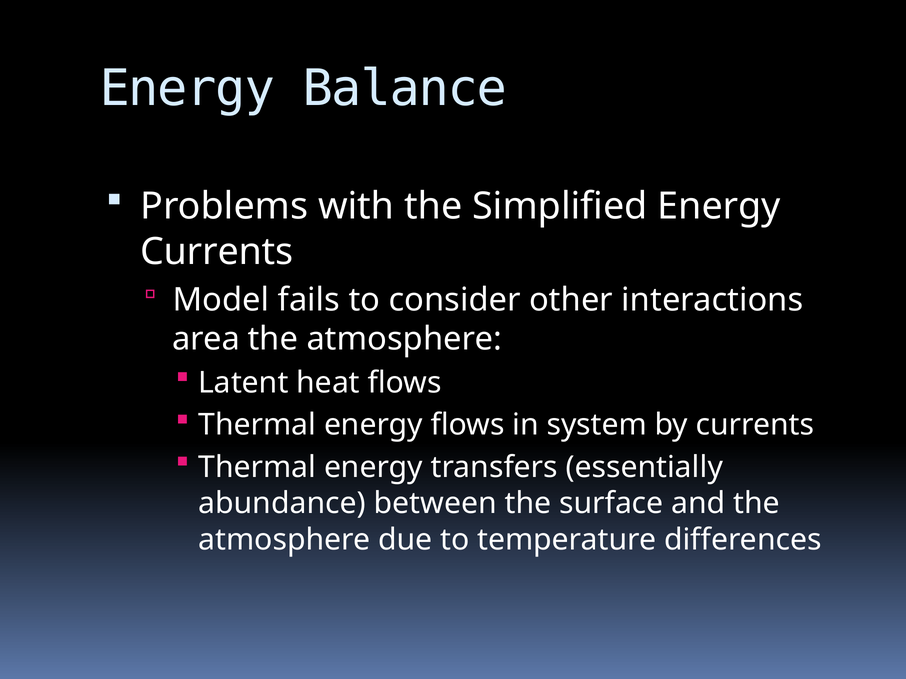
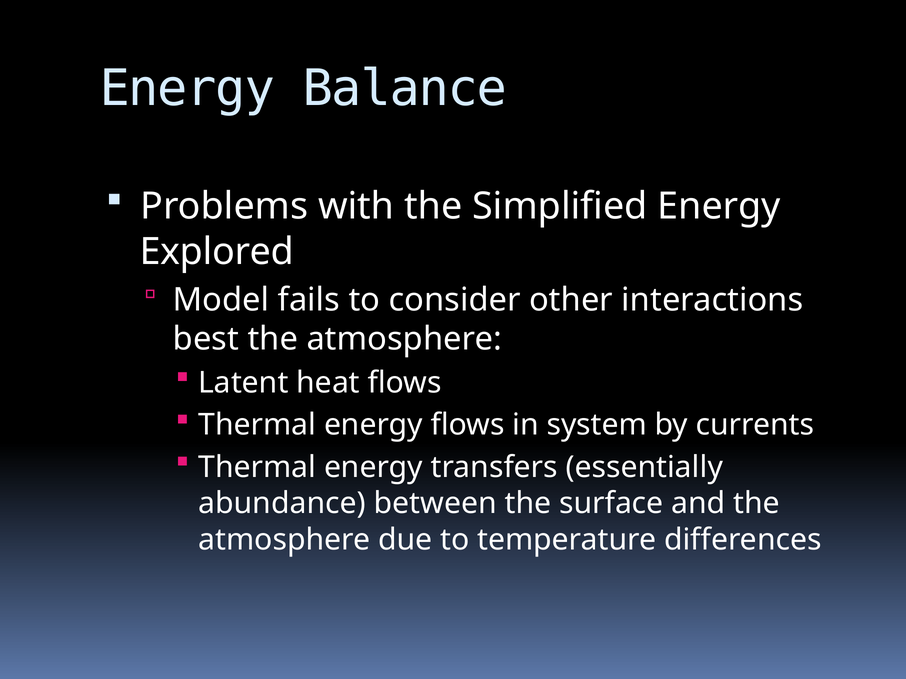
Currents at (217, 252): Currents -> Explored
area: area -> best
